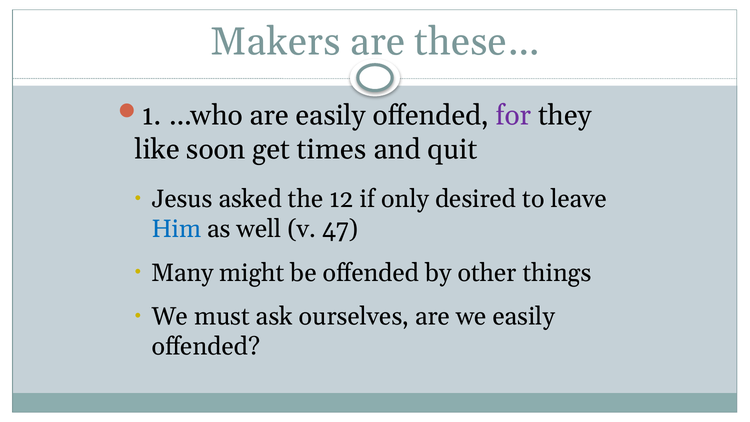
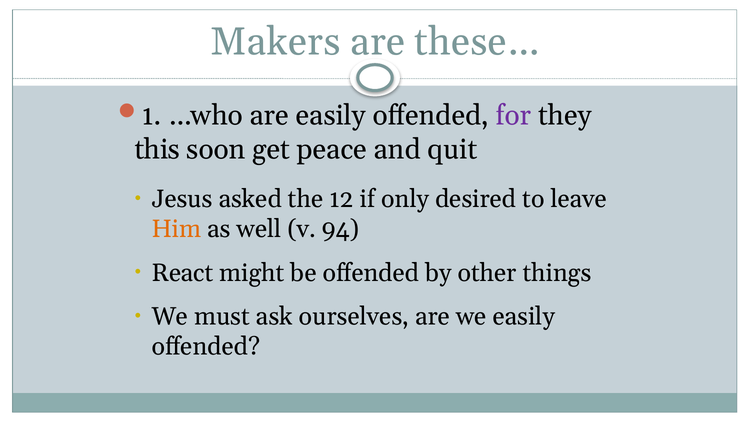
like: like -> this
times: times -> peace
Him colour: blue -> orange
47: 47 -> 94
Many: Many -> React
